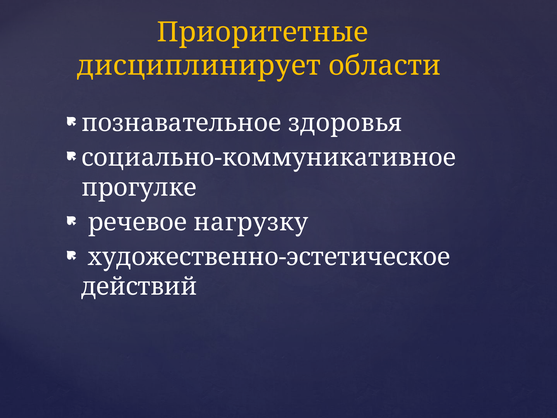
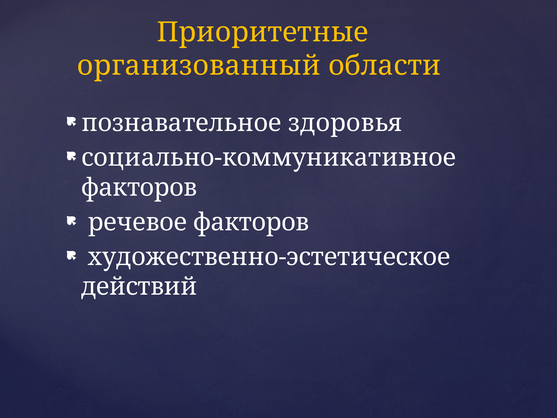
дисциплинирует: дисциплинирует -> организованный
прогулке at (139, 187): прогулке -> факторов
речевое нагрузку: нагрузку -> факторов
